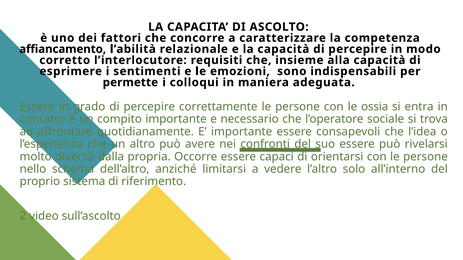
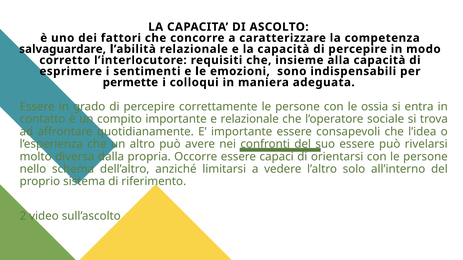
affiancamento: affiancamento -> salvaguardare
e necessario: necessario -> relazionale
